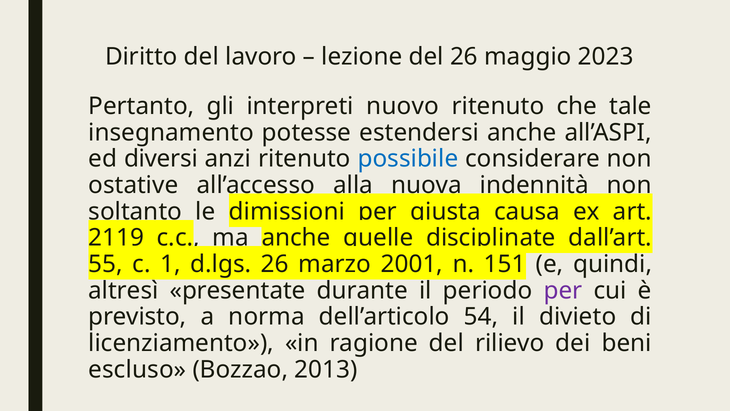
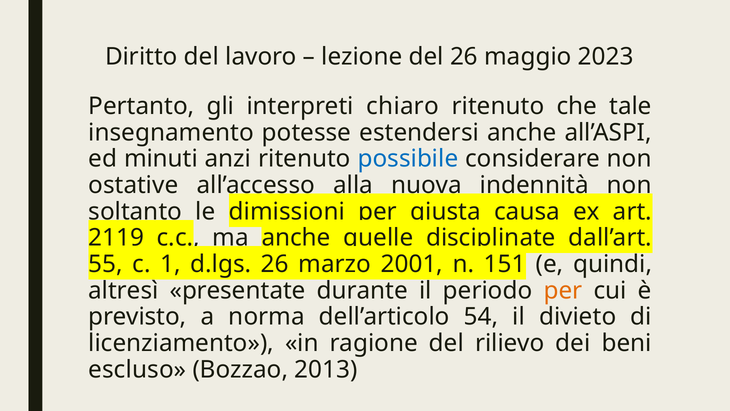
nuovo: nuovo -> chiaro
diversi: diversi -> minuti
per at (563, 290) colour: purple -> orange
